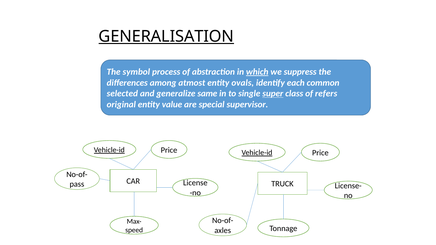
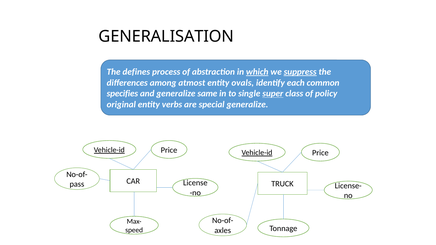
GENERALISATION underline: present -> none
symbol: symbol -> defines
suppress underline: none -> present
selected: selected -> specifies
refers: refers -> policy
value: value -> verbs
special supervisor: supervisor -> generalize
